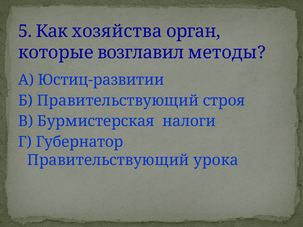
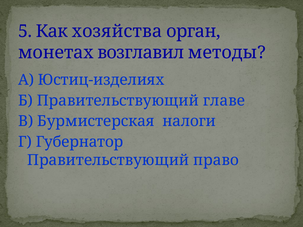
которые: которые -> монетах
Юстиц-развитии: Юстиц-развитии -> Юстиц-изделиях
строя: строя -> главе
урока: урока -> право
